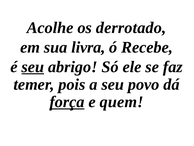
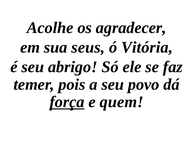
derrotado: derrotado -> agradecer
livra: livra -> seus
Recebe: Recebe -> Vitória
seu at (33, 67) underline: present -> none
